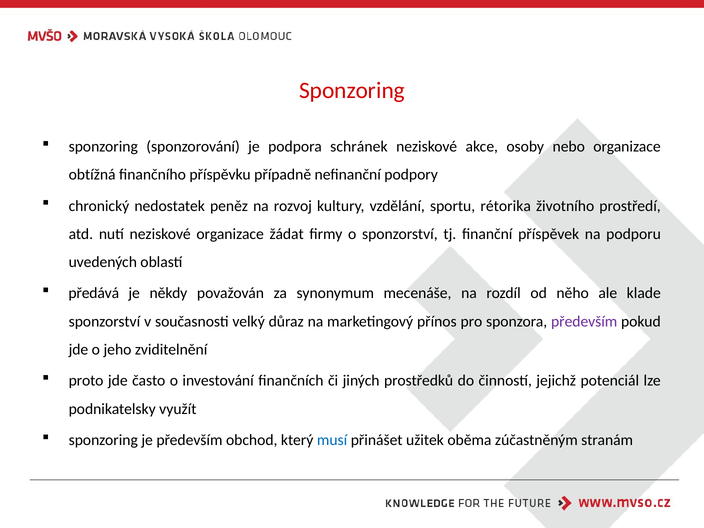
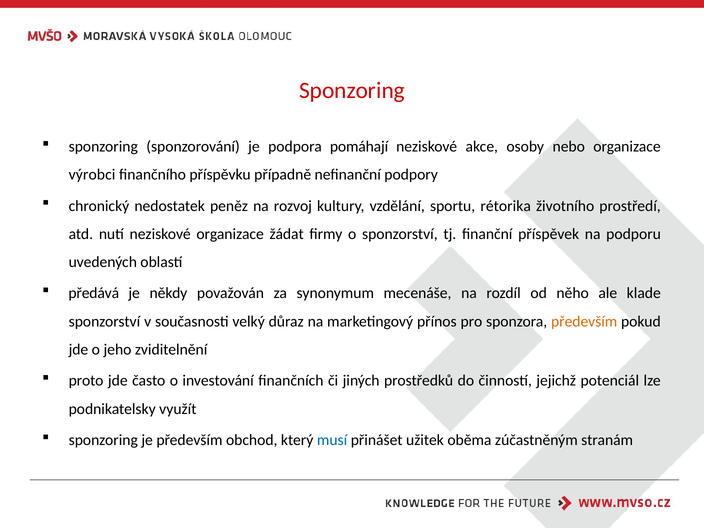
schránek: schránek -> pomáhají
obtížná: obtížná -> výrobci
především at (584, 321) colour: purple -> orange
